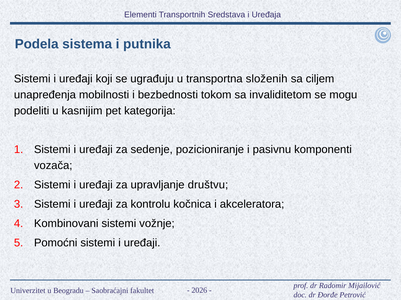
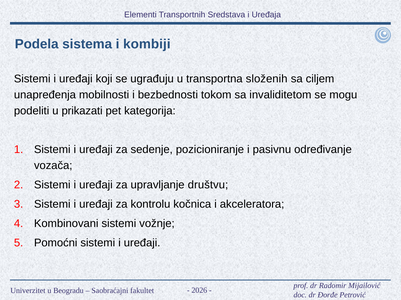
putnika: putnika -> kombiji
kasnijim: kasnijim -> prikazati
komponenti: komponenti -> određivanje
